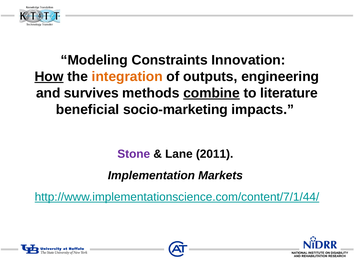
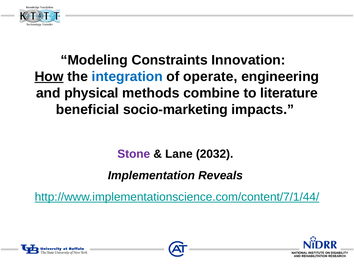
integration colour: orange -> blue
outputs: outputs -> operate
survives: survives -> physical
combine underline: present -> none
2011: 2011 -> 2032
Markets: Markets -> Reveals
